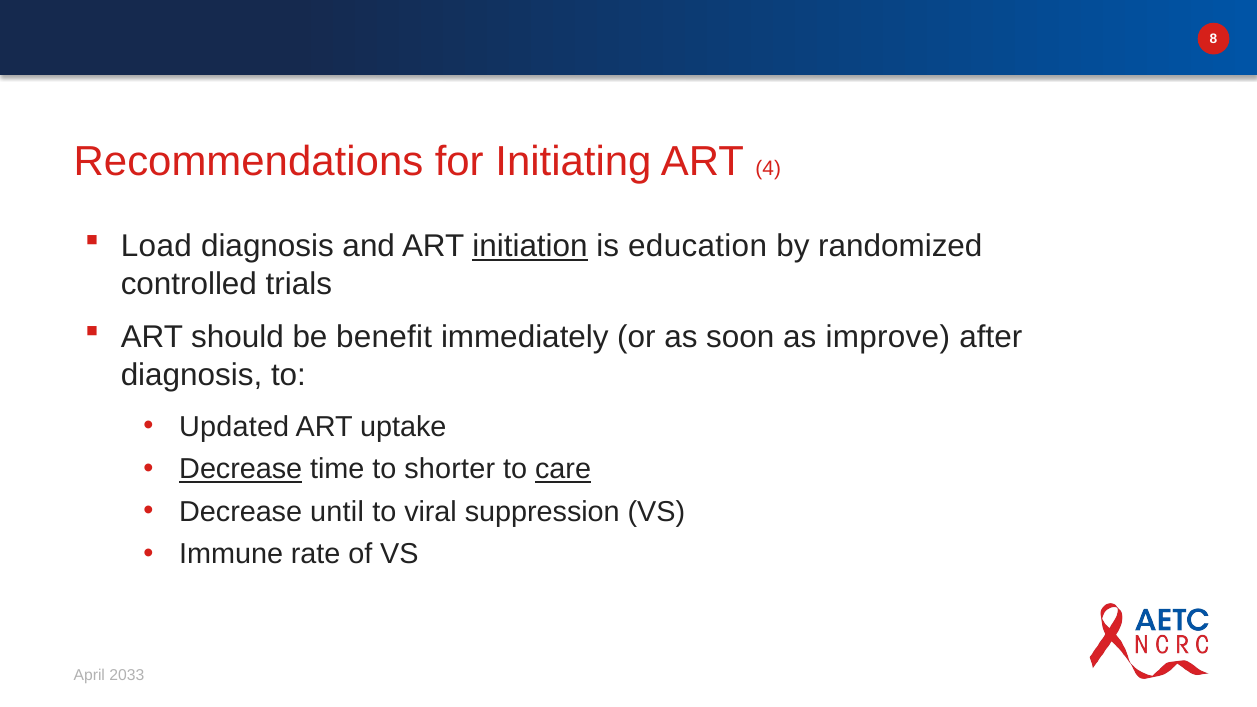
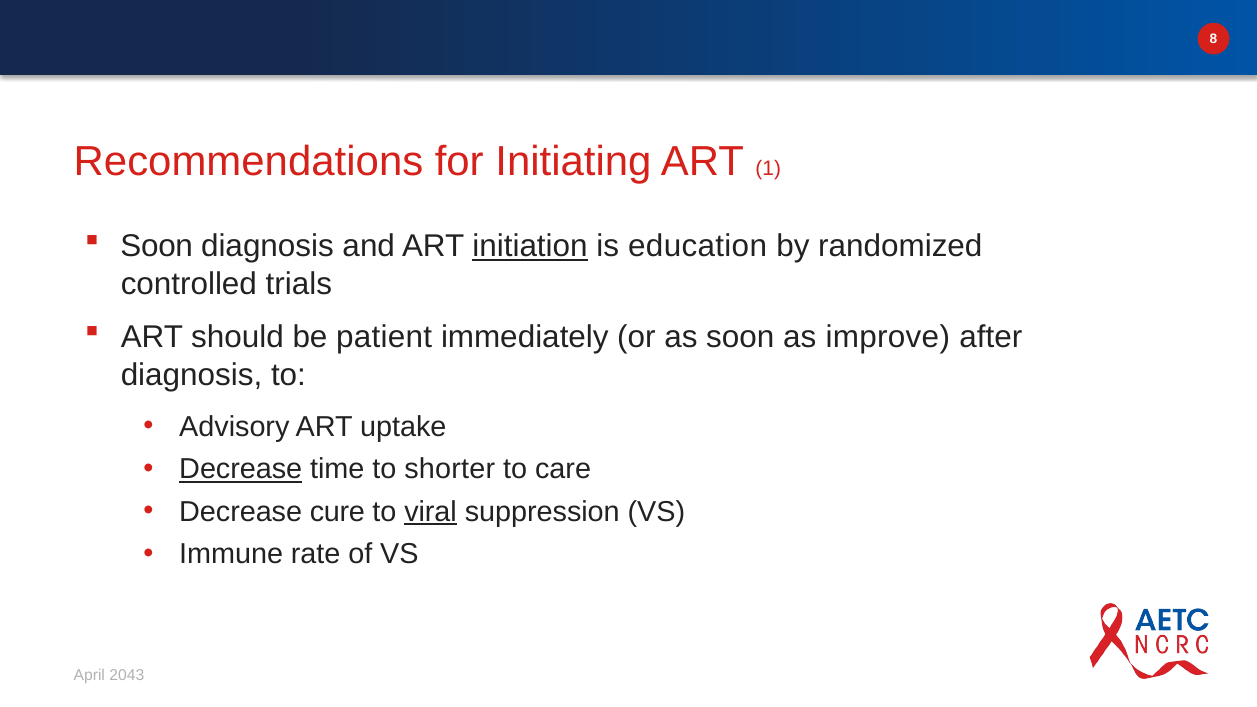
4: 4 -> 1
Load at (156, 247): Load -> Soon
benefit: benefit -> patient
Updated: Updated -> Advisory
care underline: present -> none
until: until -> cure
viral underline: none -> present
2033: 2033 -> 2043
